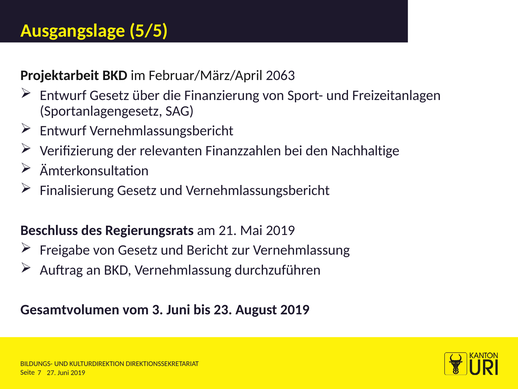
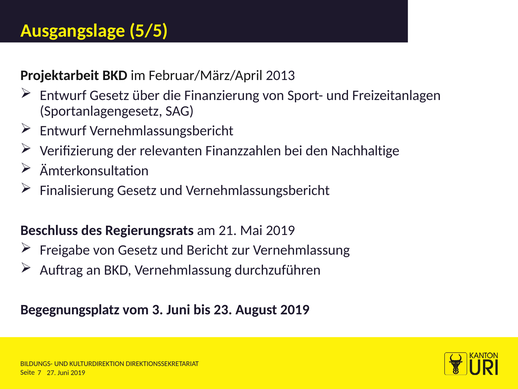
2063: 2063 -> 2013
Gesamtvolumen: Gesamtvolumen -> Begegnungsplatz
